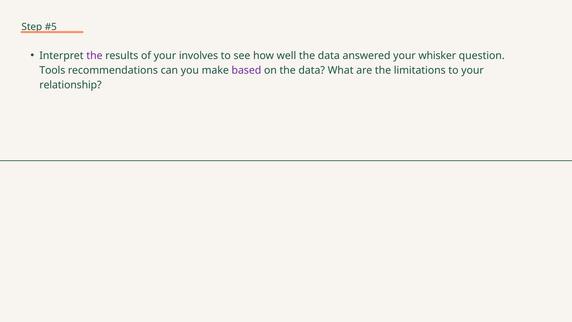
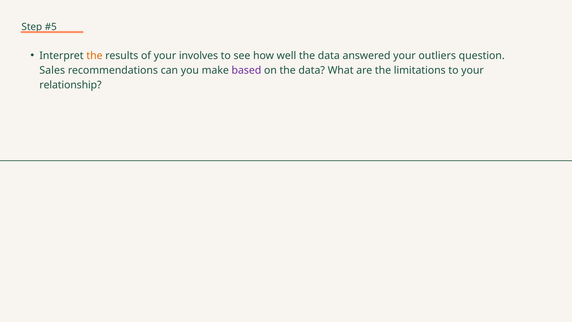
the at (94, 56) colour: purple -> orange
whisker: whisker -> outliers
Tools: Tools -> Sales
